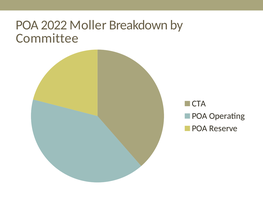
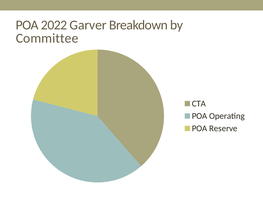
Moller: Moller -> Garver
